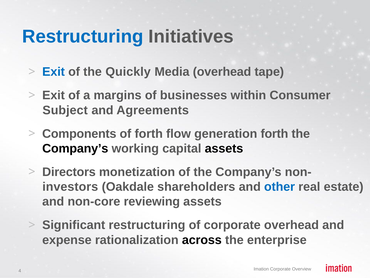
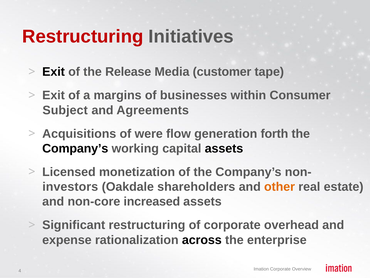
Restructuring at (83, 36) colour: blue -> red
Exit at (54, 72) colour: blue -> black
Quickly: Quickly -> Release
Media overhead: overhead -> customer
Components: Components -> Acquisitions
of forth: forth -> were
Directors: Directors -> Licensed
other colour: blue -> orange
reviewing: reviewing -> increased
